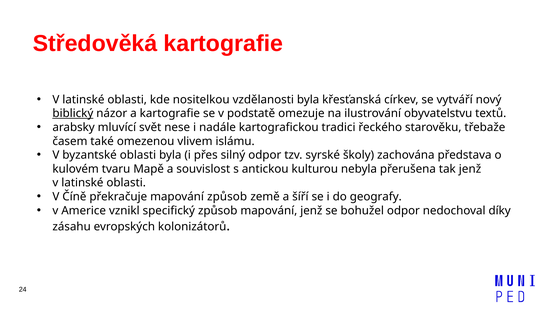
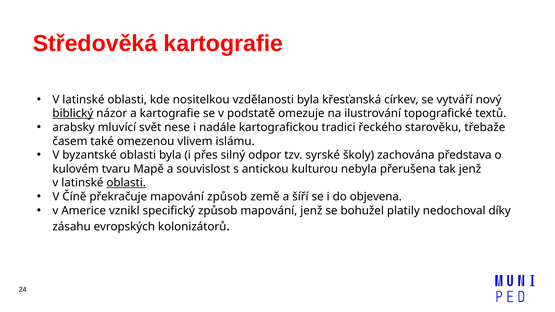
obyvatelstvu: obyvatelstvu -> topografické
oblasti at (126, 183) underline: none -> present
geografy: geografy -> objevena
bohužel odpor: odpor -> platily
